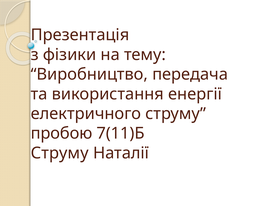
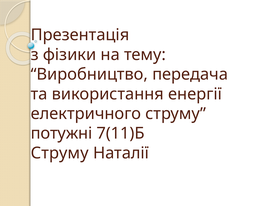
пробою: пробою -> потужні
